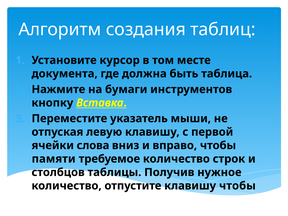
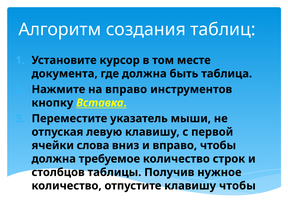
на бумаги: бумаги -> вправо
памяти at (54, 159): памяти -> должна
